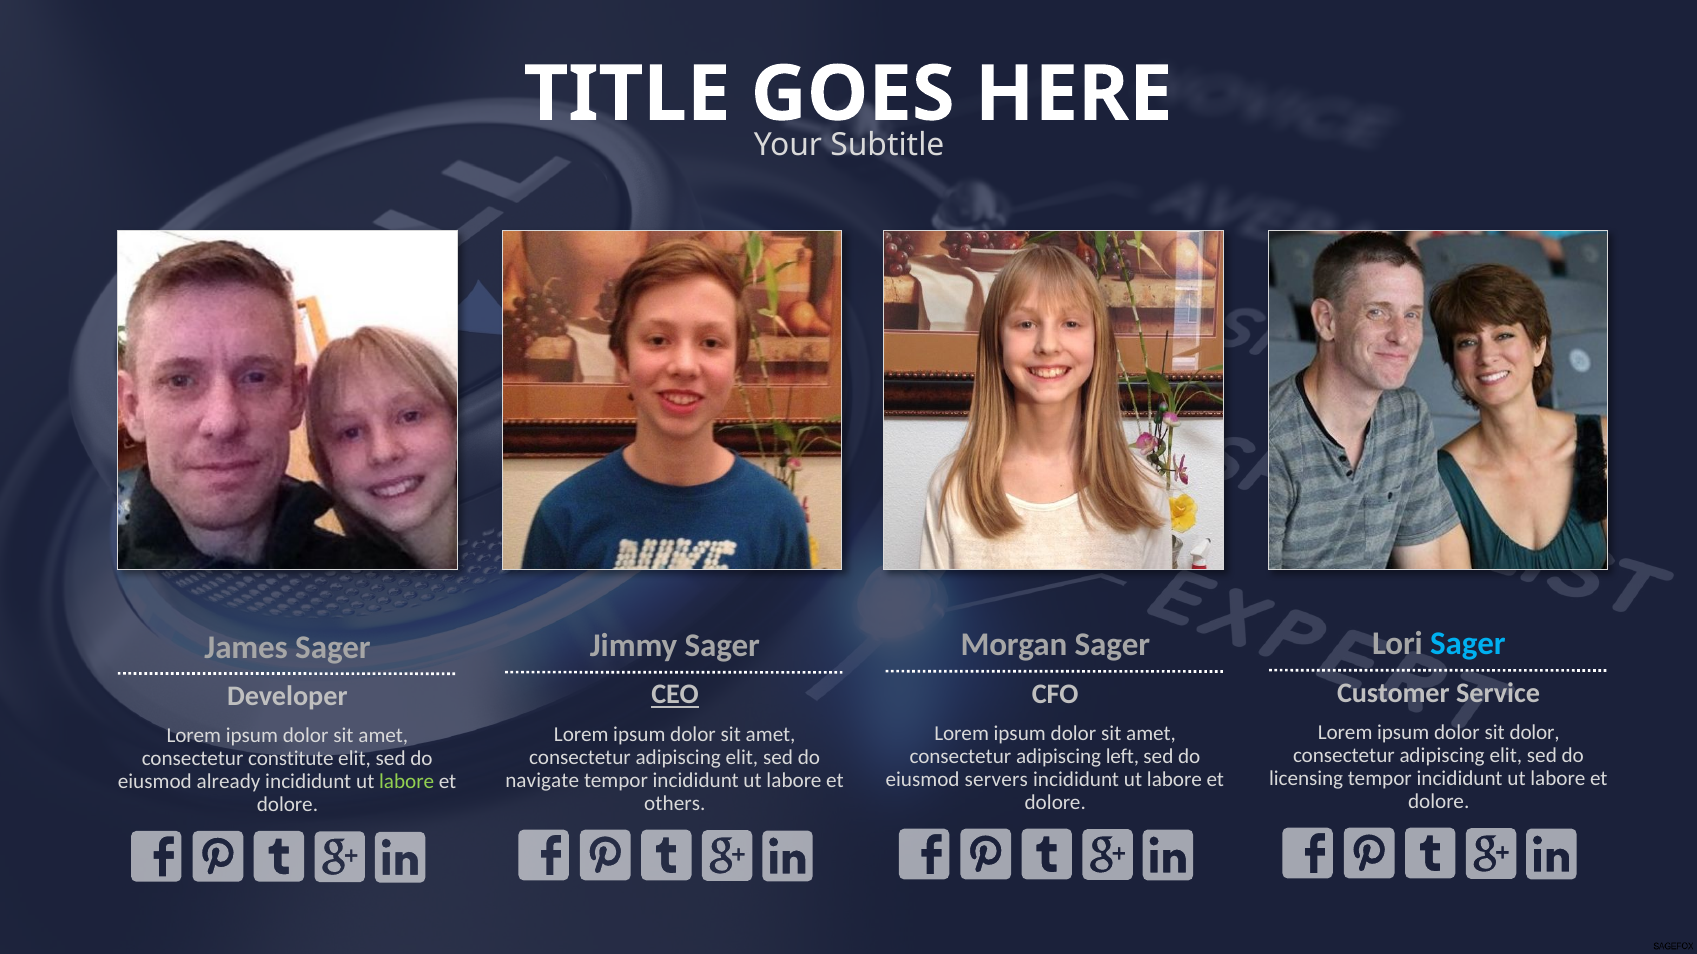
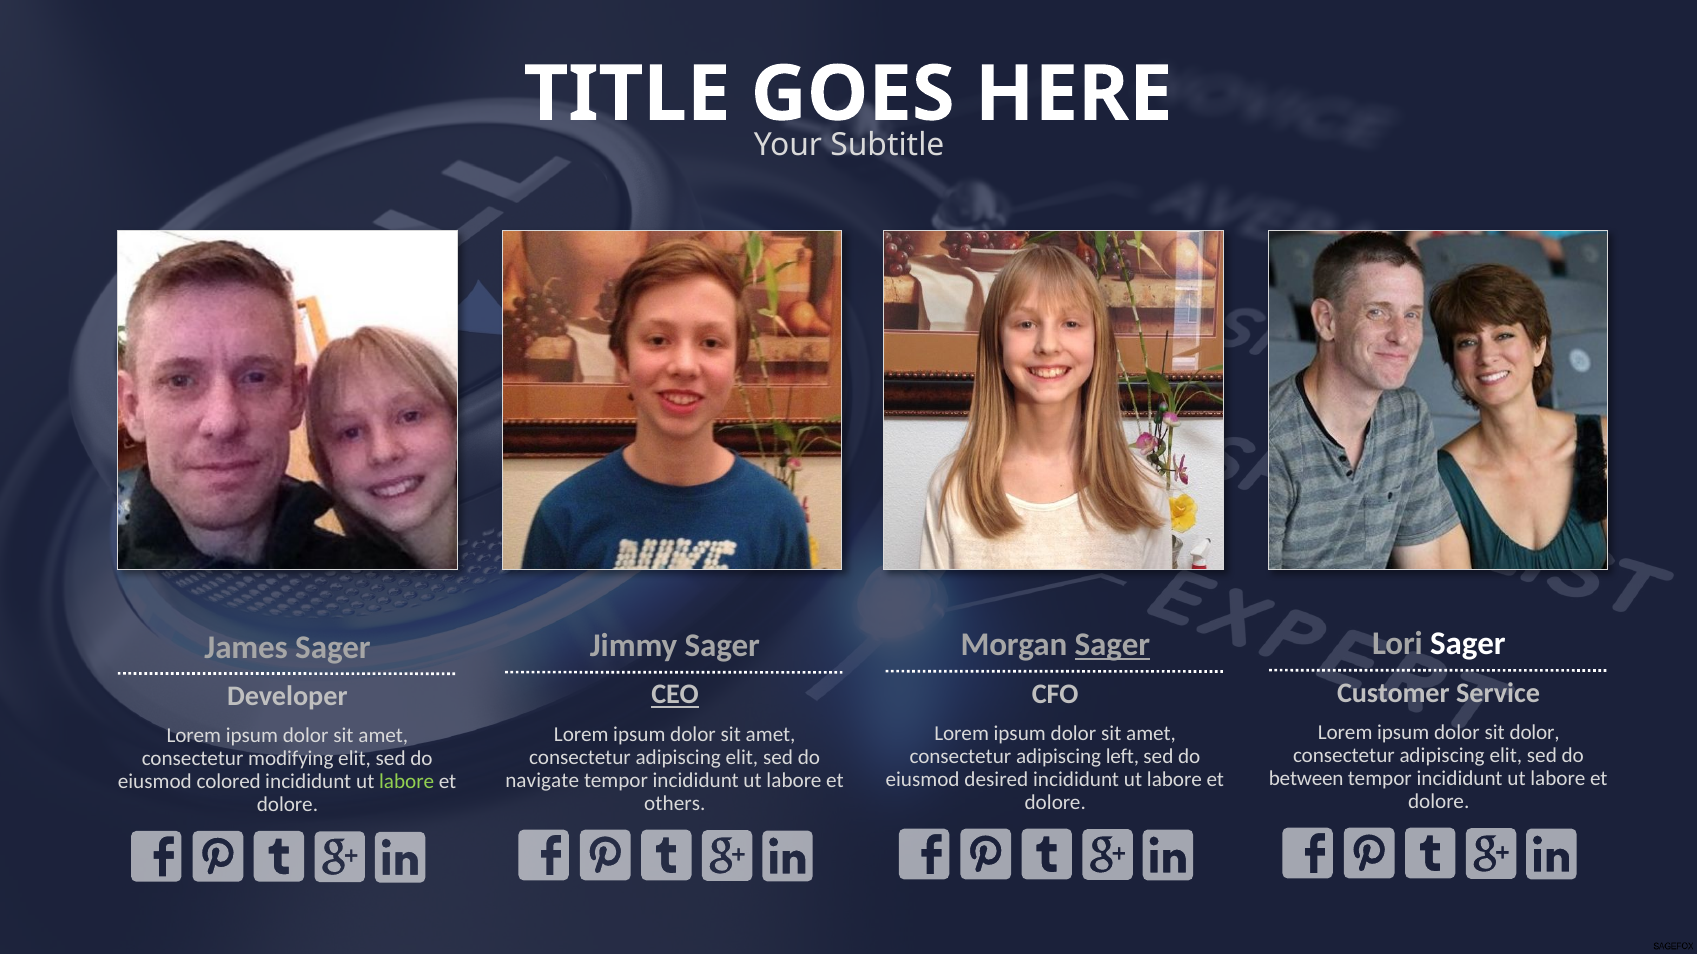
Sager at (1468, 644) colour: light blue -> white
Sager at (1112, 645) underline: none -> present
constitute: constitute -> modifying
licensing: licensing -> between
servers: servers -> desired
already: already -> colored
